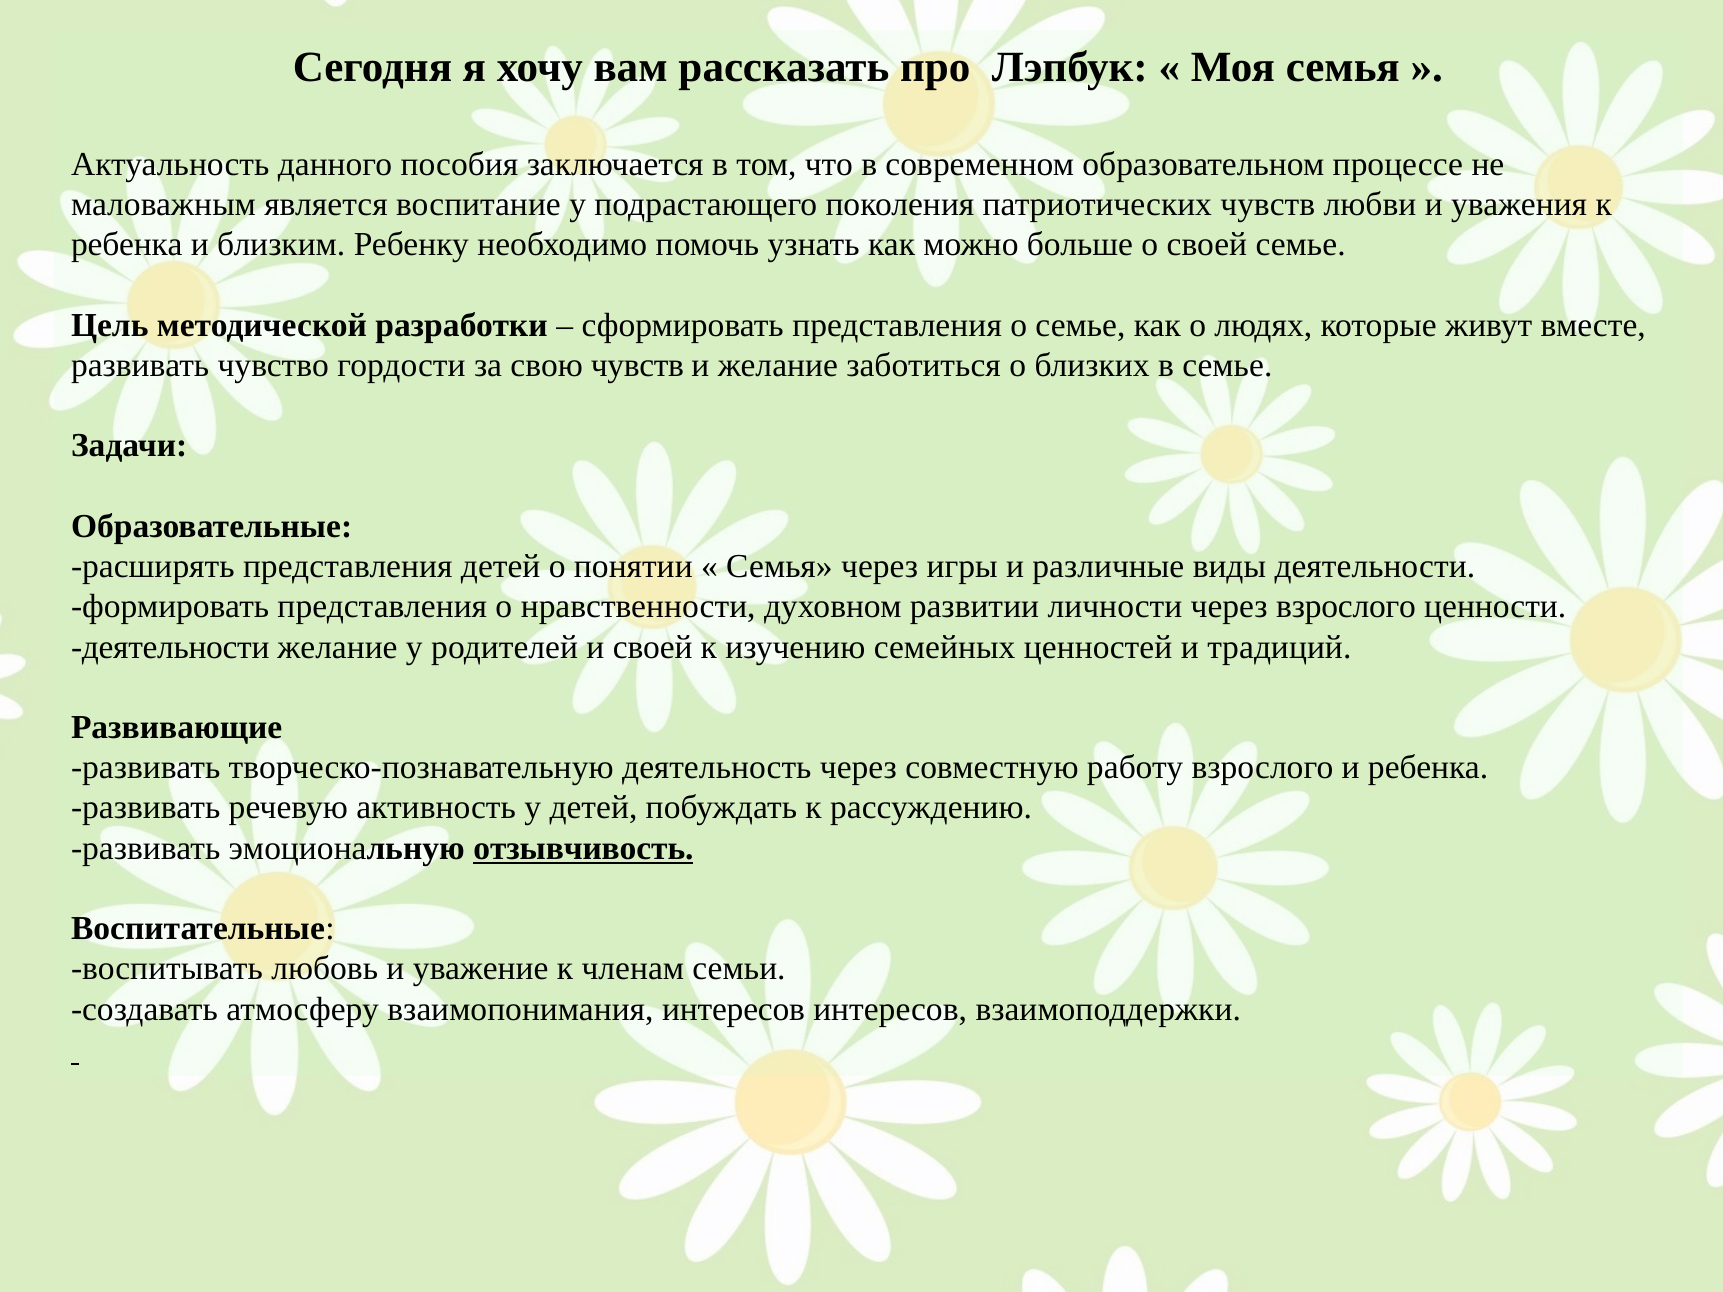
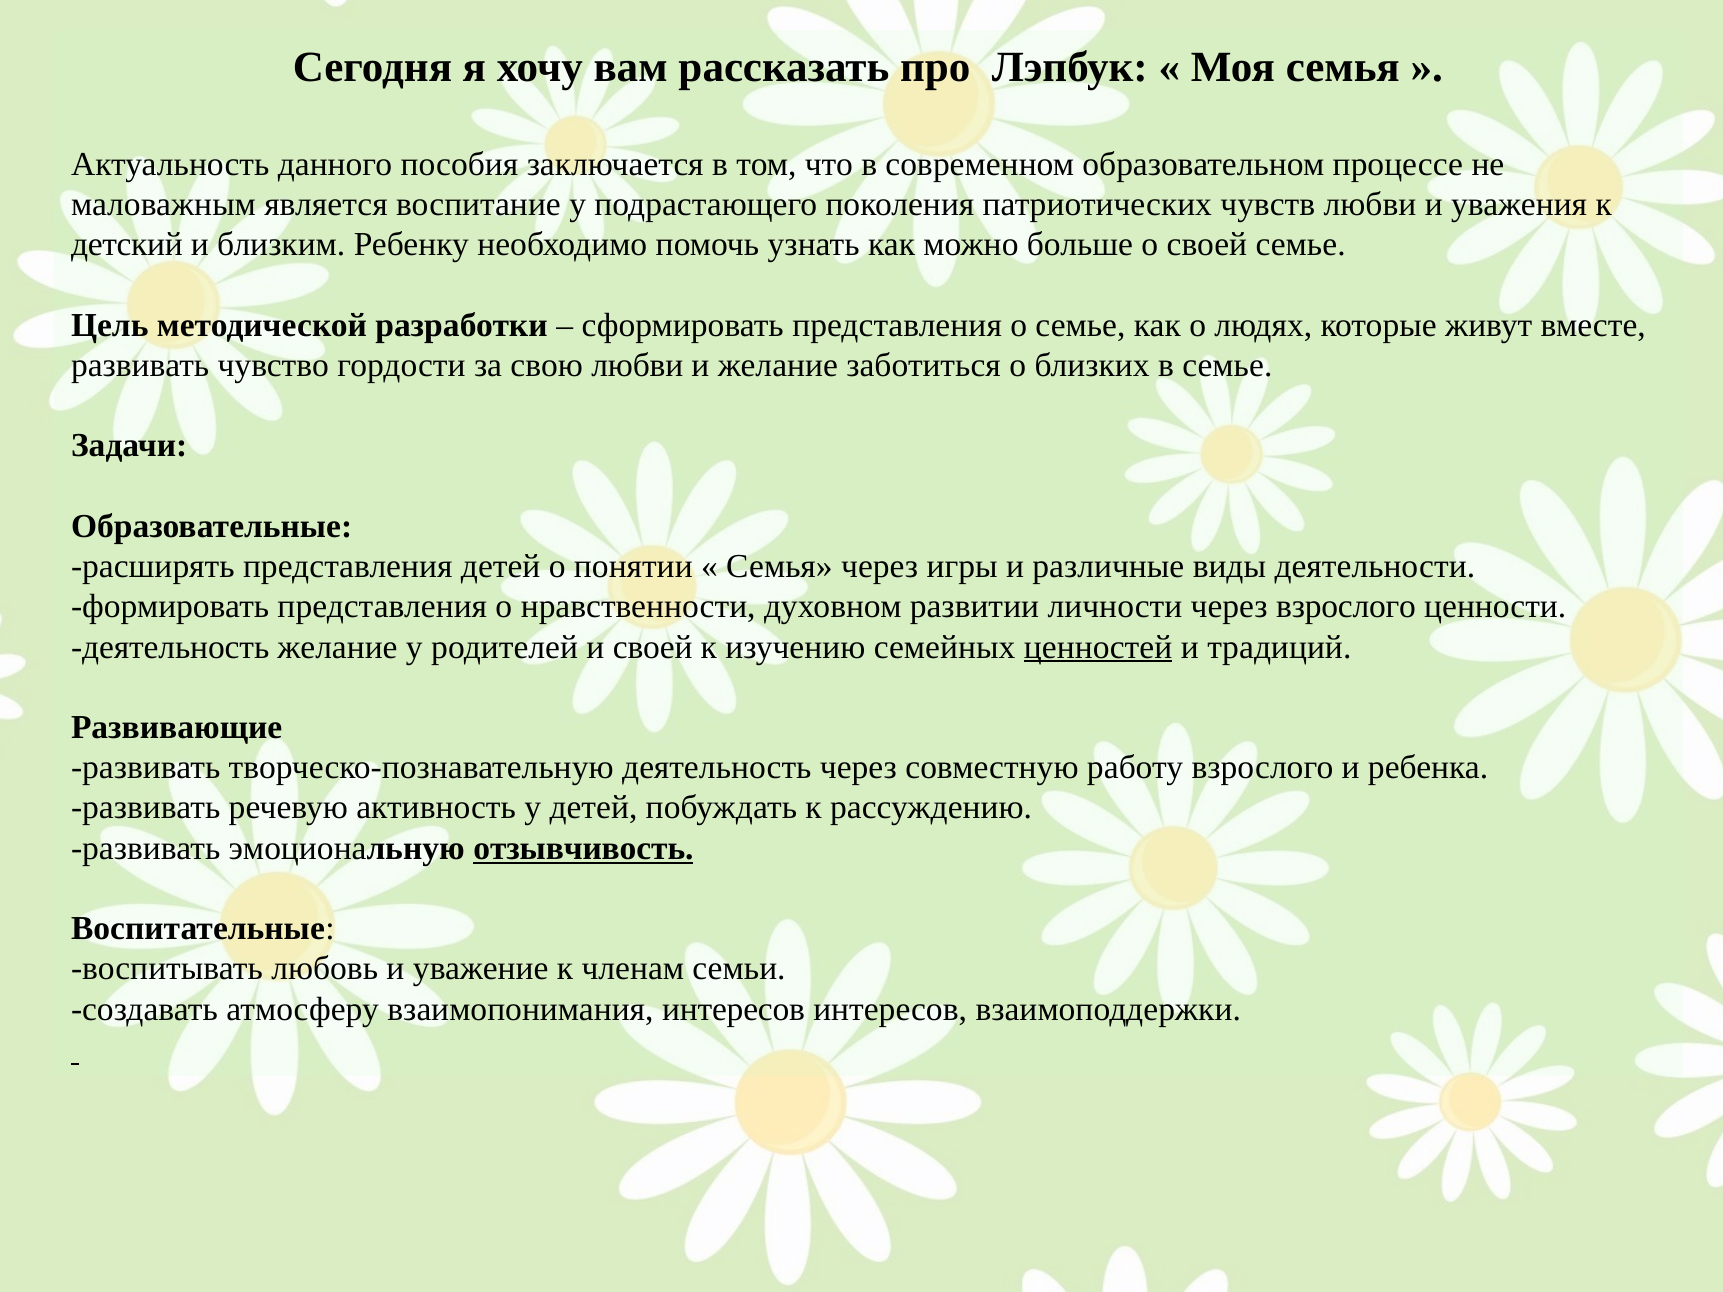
ребенка at (127, 245): ребенка -> детский
свою чувств: чувств -> любви
деятельности at (170, 647): деятельности -> деятельность
ценностей underline: none -> present
